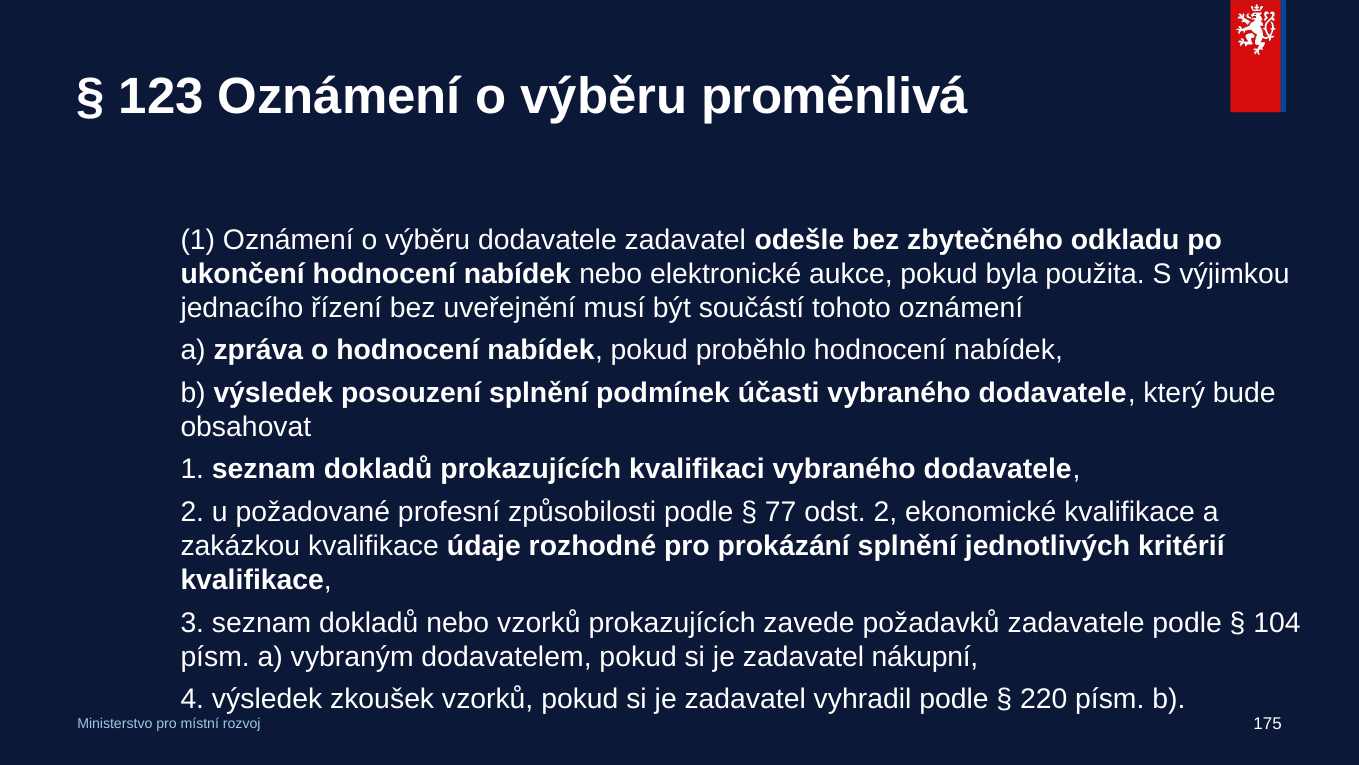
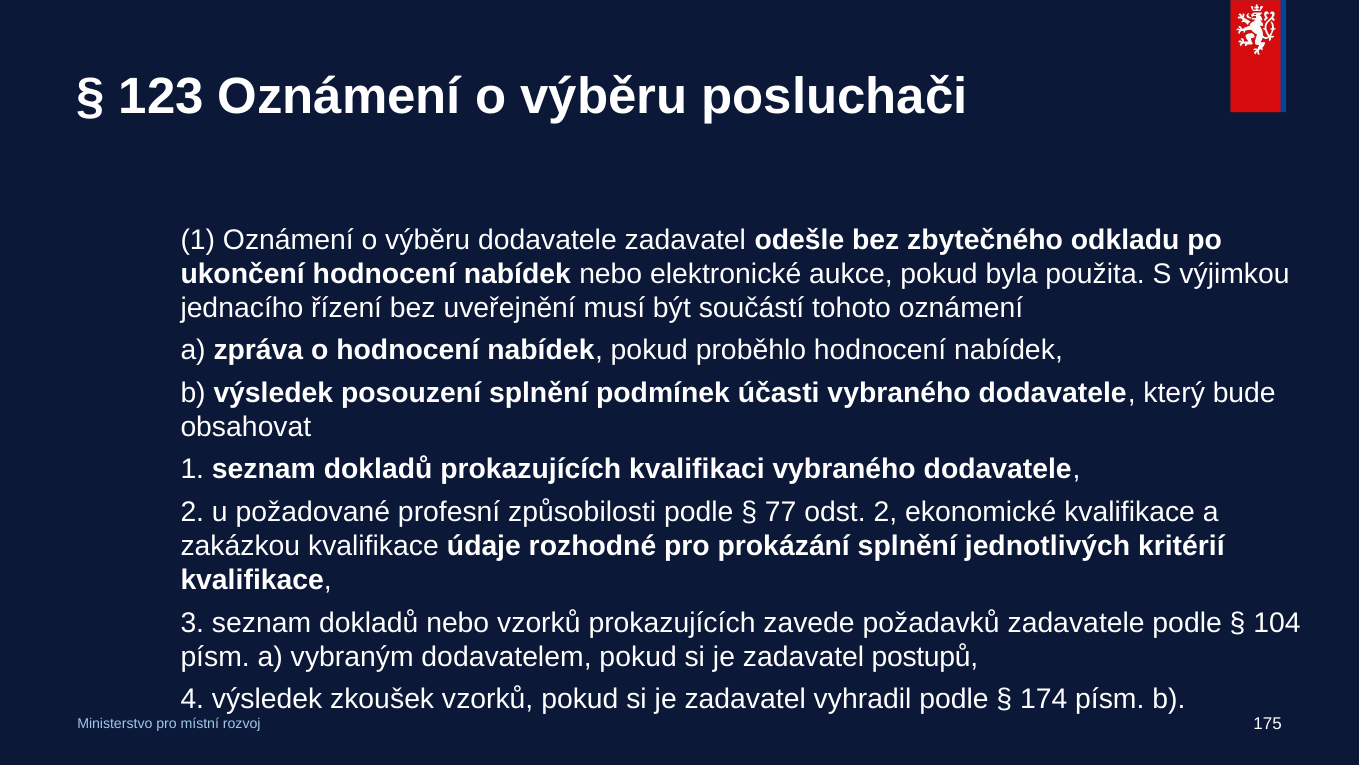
proměnlivá: proměnlivá -> posluchači
nákupní: nákupní -> postupů
220: 220 -> 174
